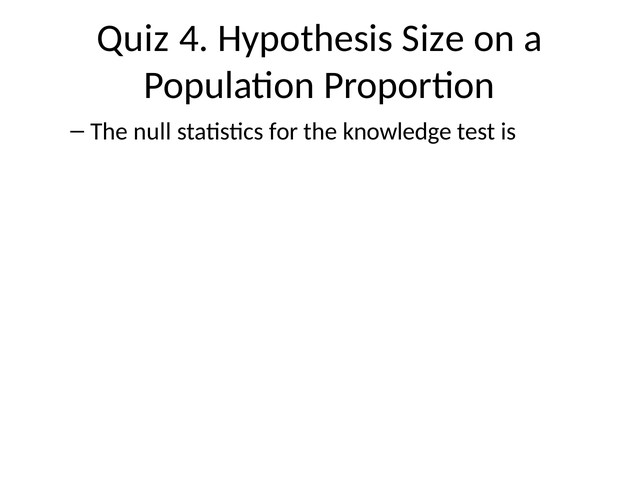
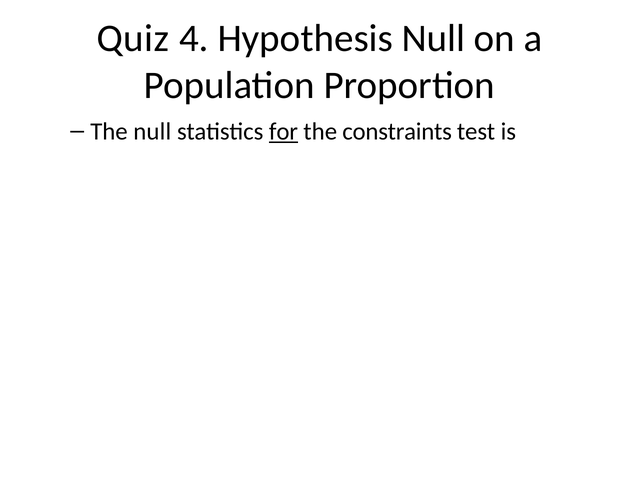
Hypothesis Size: Size -> Null
for underline: none -> present
knowledge: knowledge -> constraints
